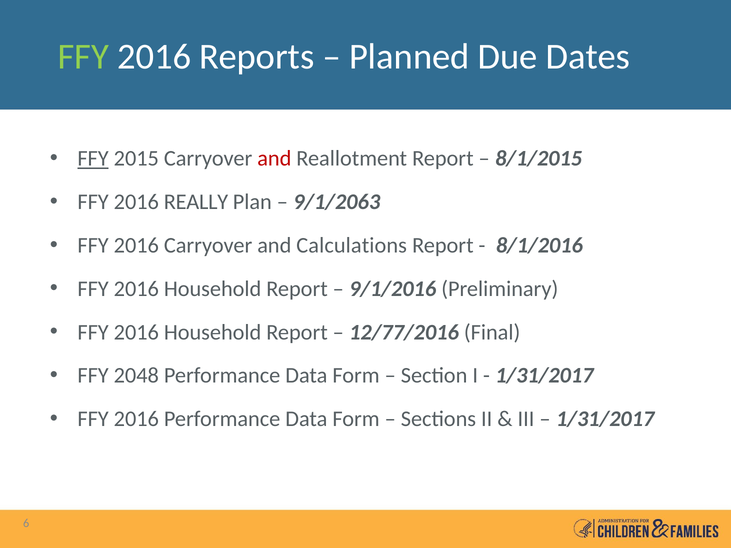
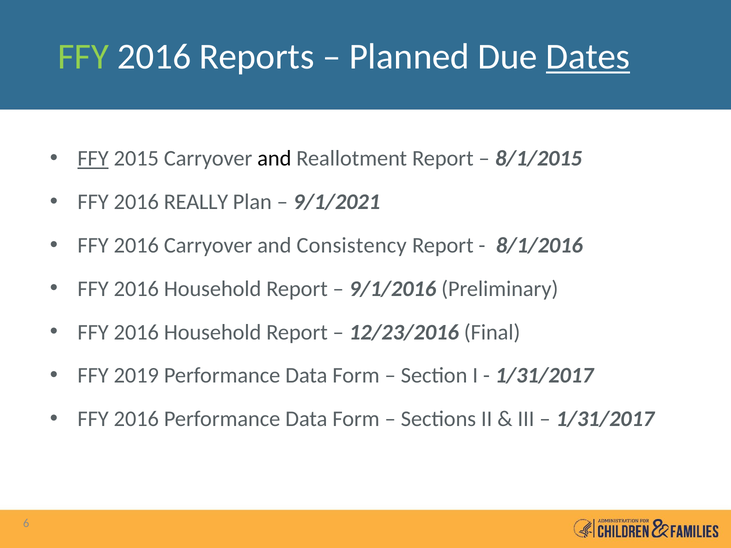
Dates underline: none -> present
and at (274, 159) colour: red -> black
9/1/2063: 9/1/2063 -> 9/1/2021
Calculations: Calculations -> Consistency
12/77/2016: 12/77/2016 -> 12/23/2016
2048: 2048 -> 2019
